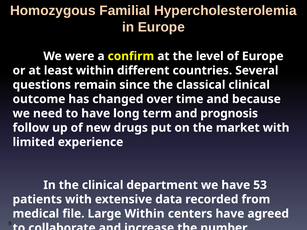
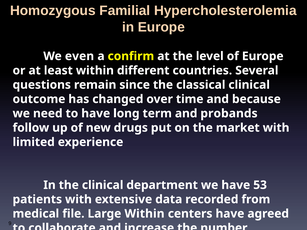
were: were -> even
prognosis: prognosis -> probands
